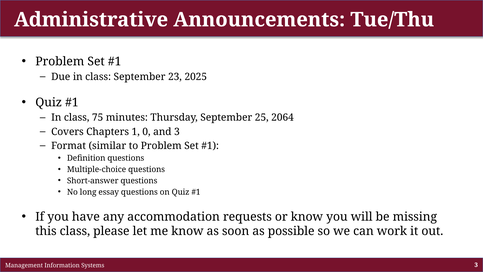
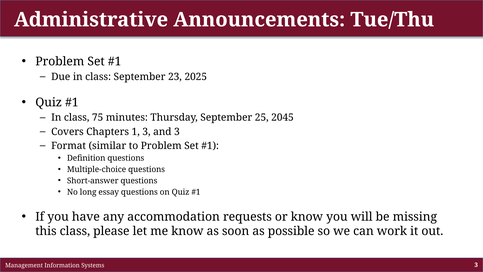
2064: 2064 -> 2045
1 0: 0 -> 3
